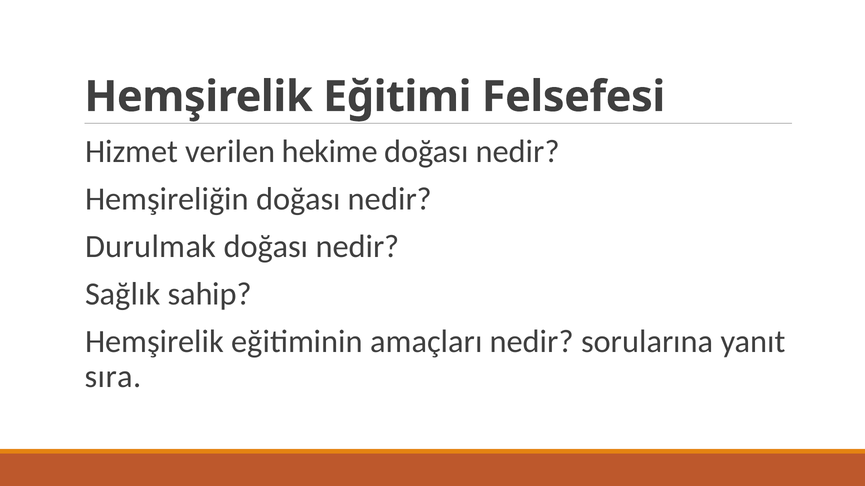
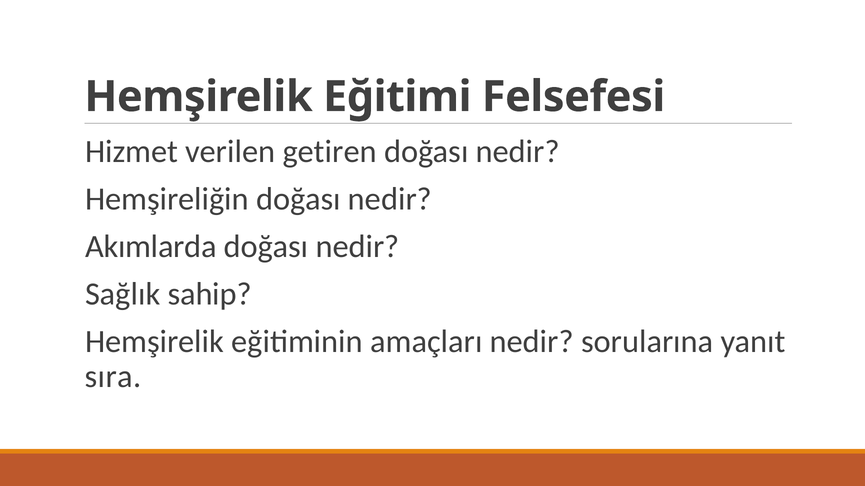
hekime: hekime -> getiren
Durulmak: Durulmak -> Akımlarda
